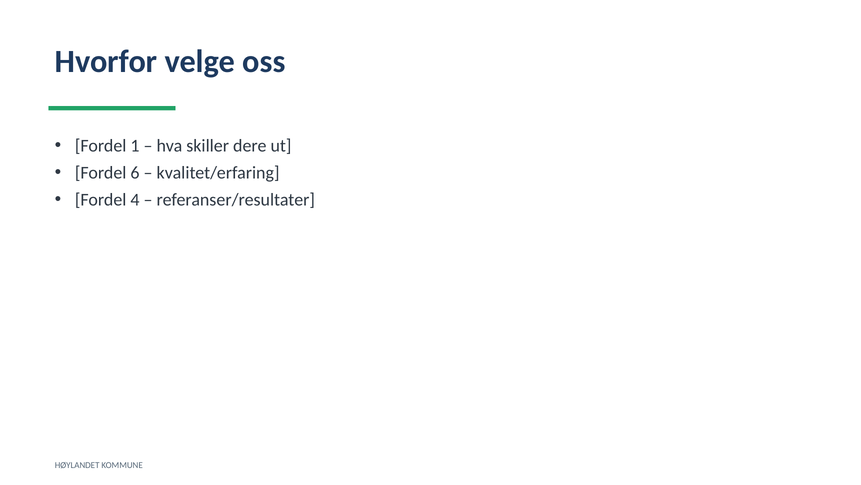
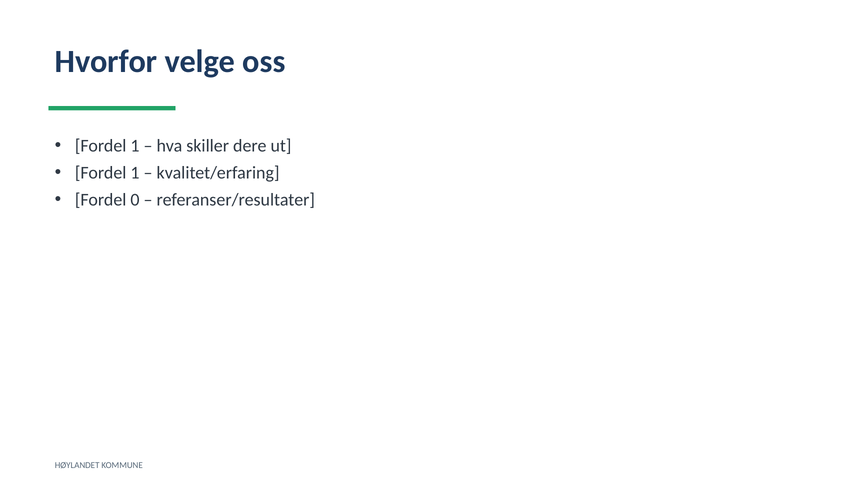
6 at (135, 173): 6 -> 1
4: 4 -> 0
